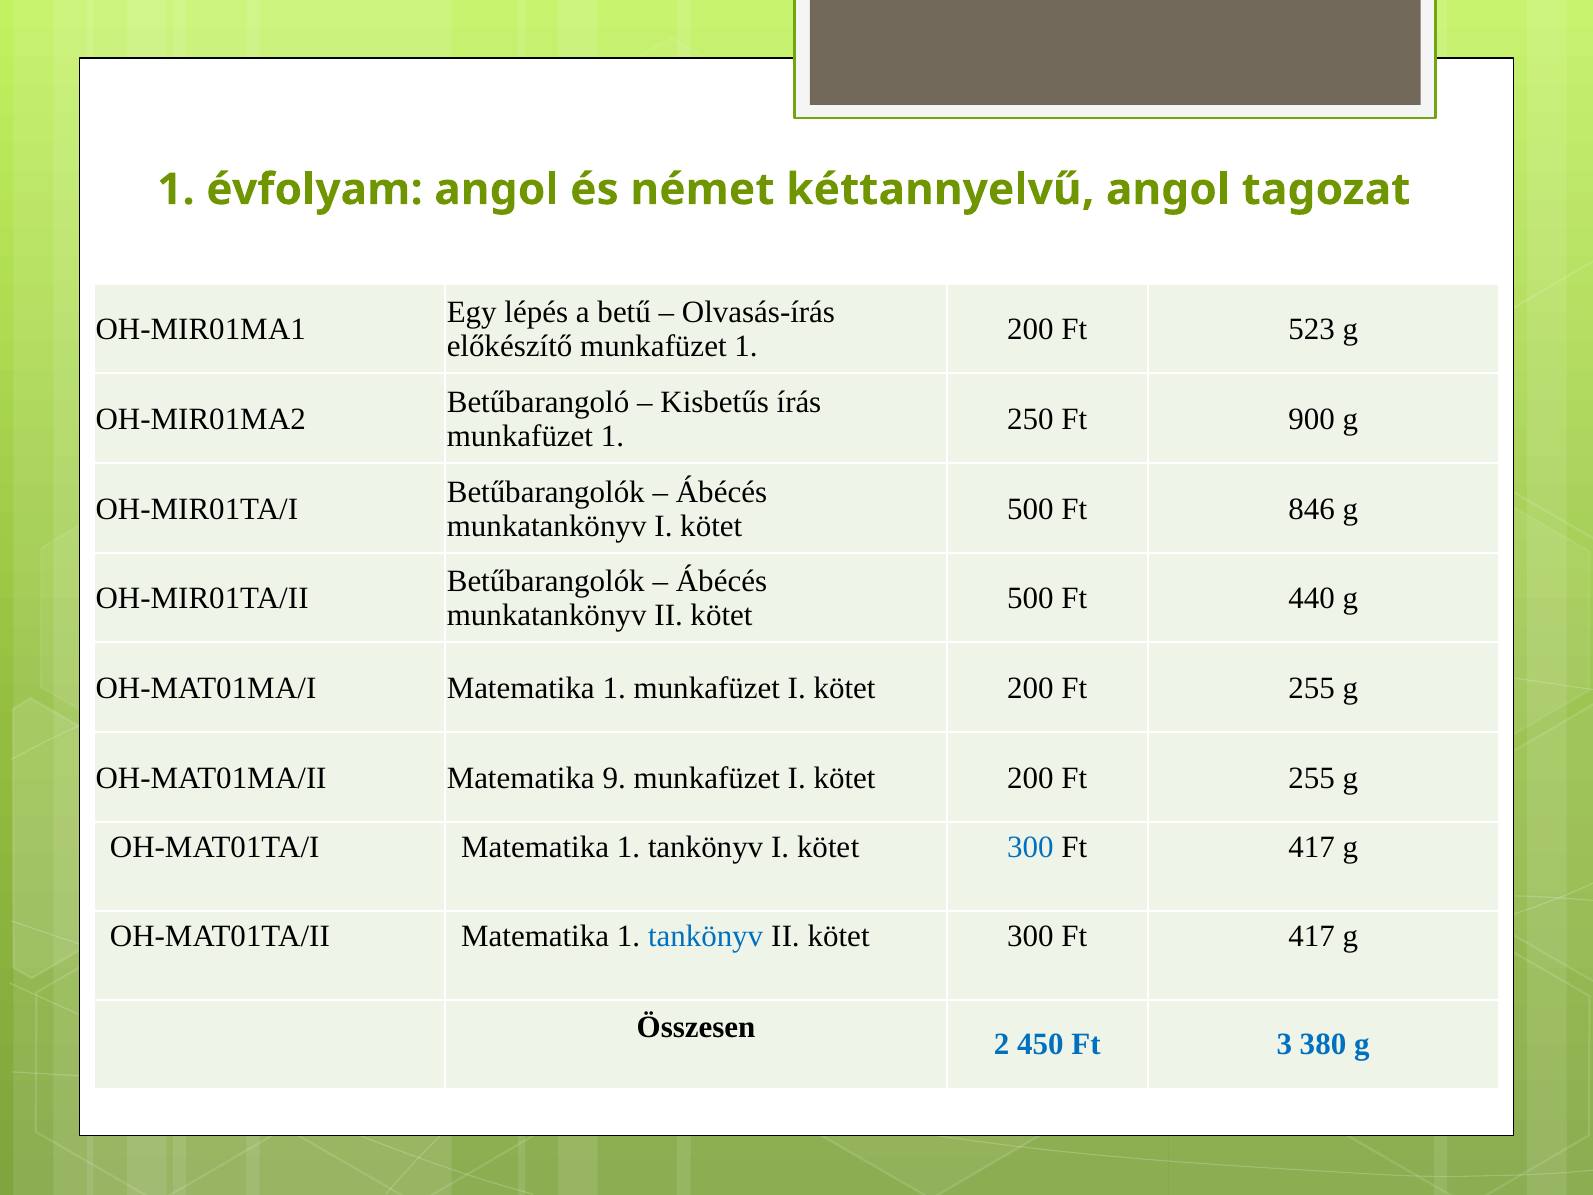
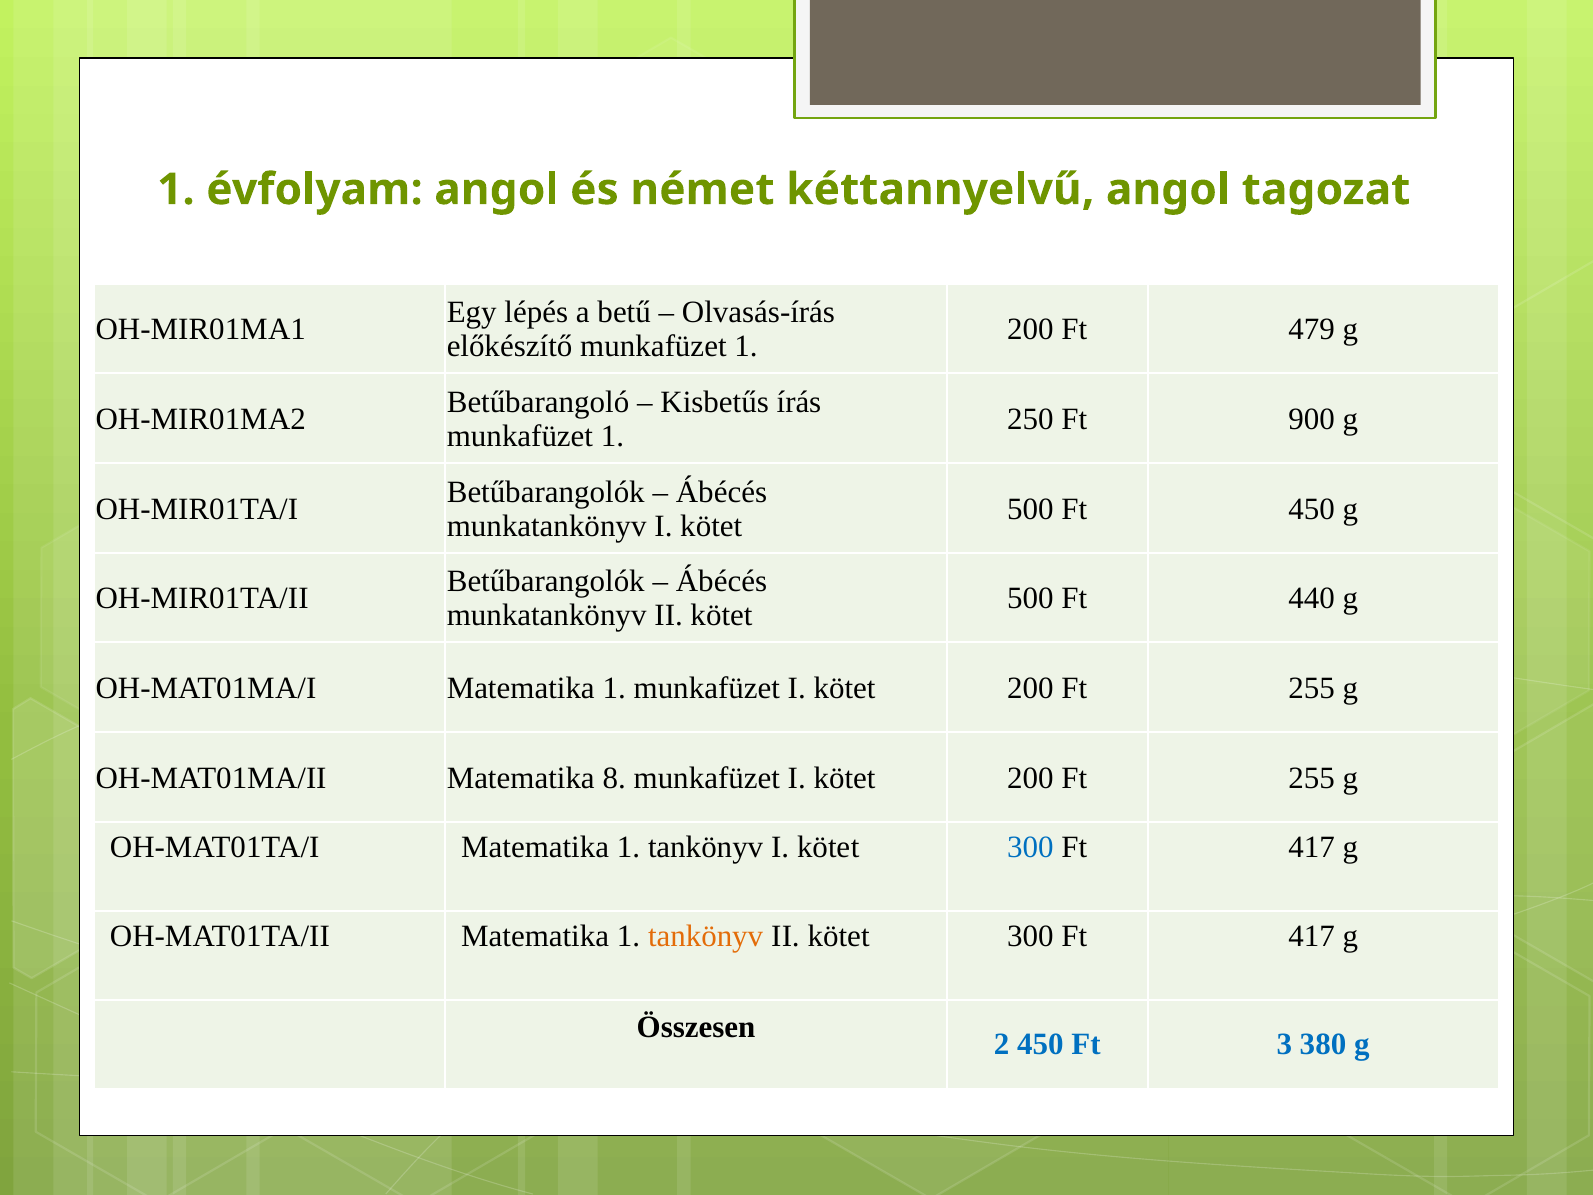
523: 523 -> 479
Ft 846: 846 -> 450
9: 9 -> 8
tankönyv at (706, 936) colour: blue -> orange
